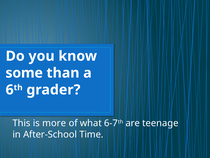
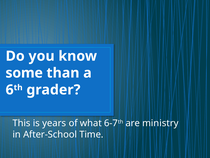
more: more -> years
teenage: teenage -> ministry
